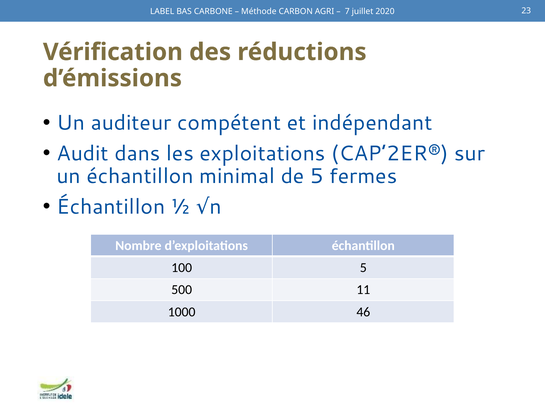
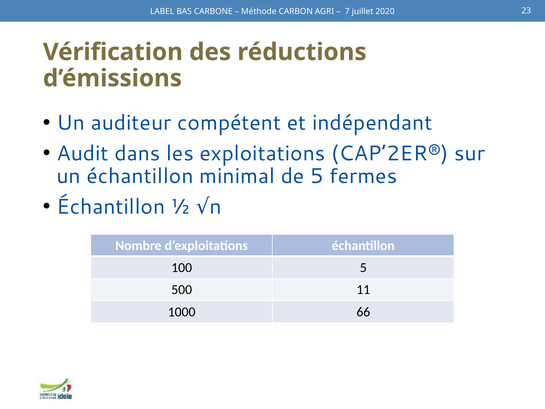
46: 46 -> 66
